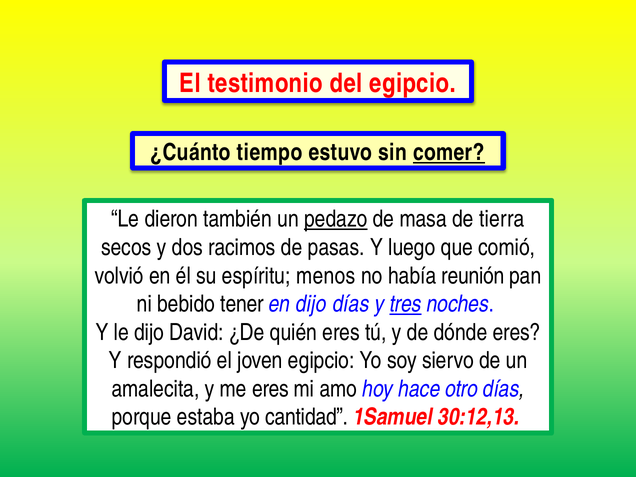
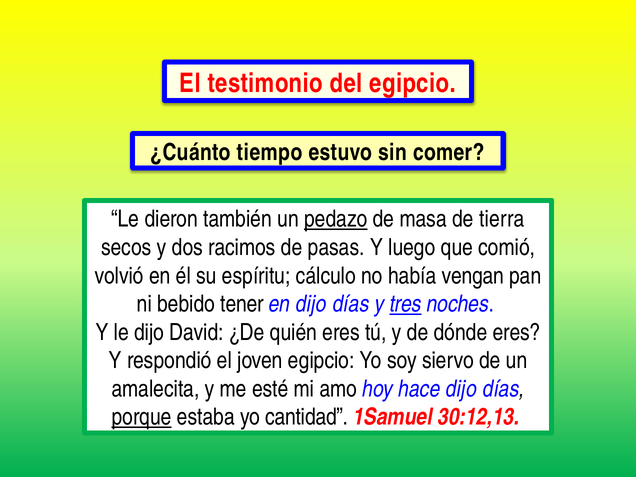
comer underline: present -> none
menos: menos -> cálculo
reunión: reunión -> vengan
me eres: eres -> esté
hace otro: otro -> dijo
porque underline: none -> present
